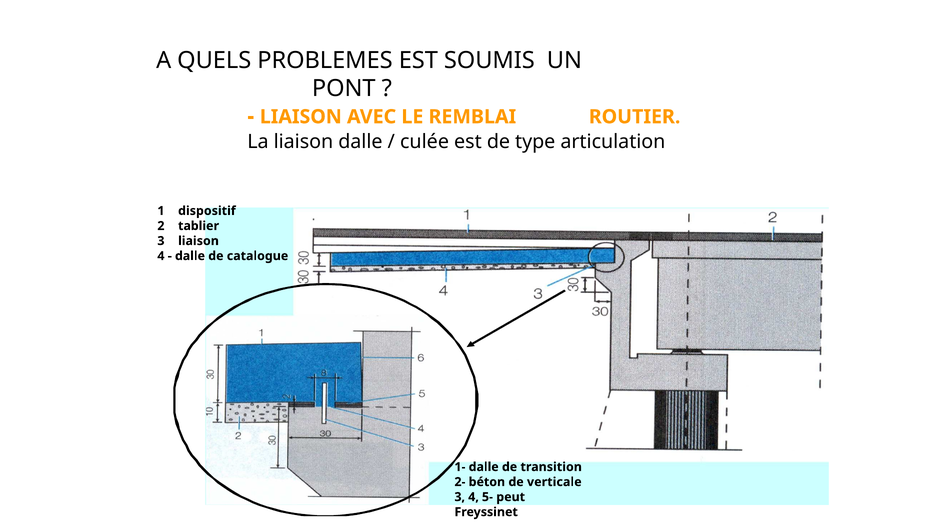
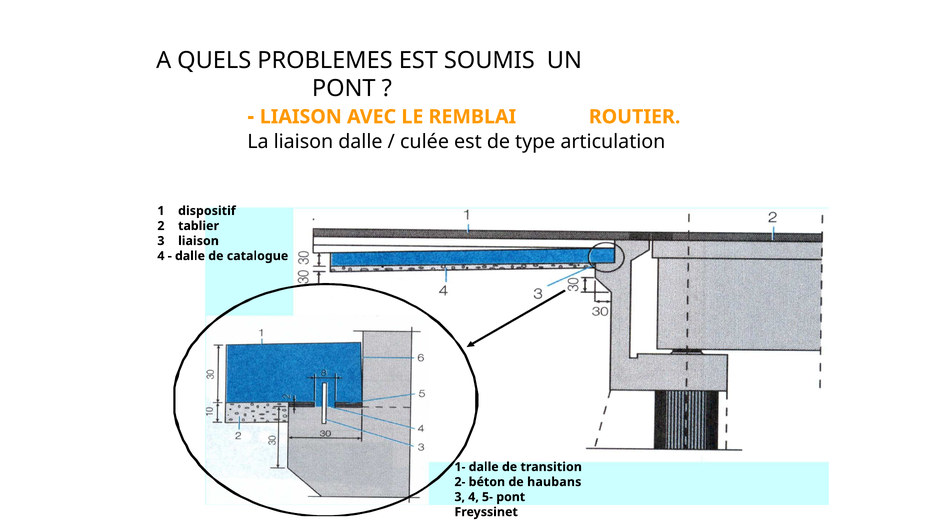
verticale: verticale -> haubans
5- peut: peut -> pont
